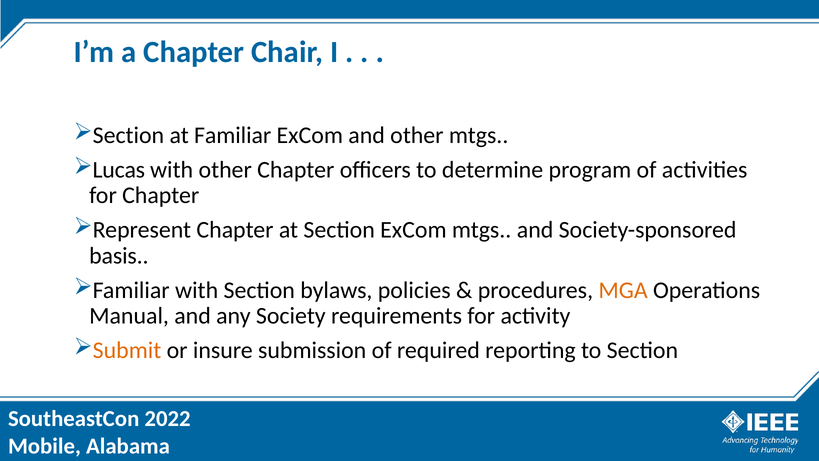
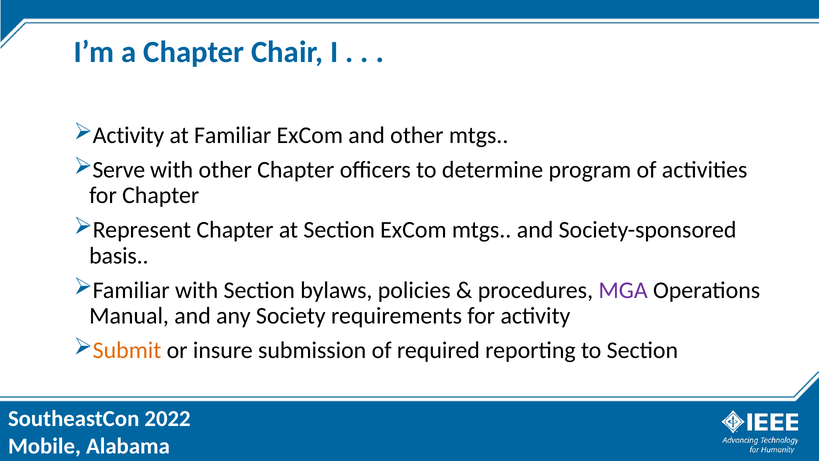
Section at (128, 135): Section -> Activity
Lucas: Lucas -> Serve
MGA colour: orange -> purple
